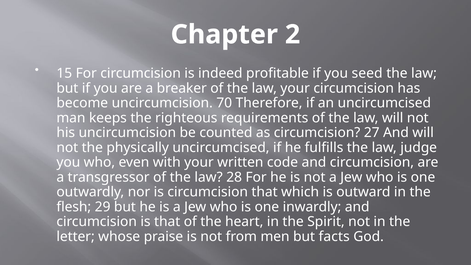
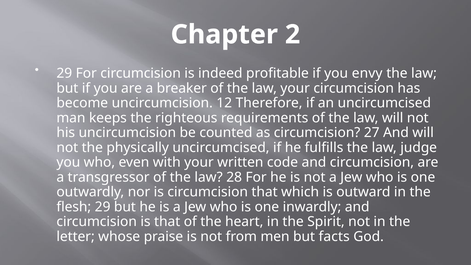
15 at (64, 73): 15 -> 29
seed: seed -> envy
70: 70 -> 12
